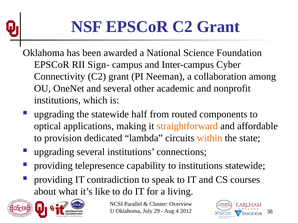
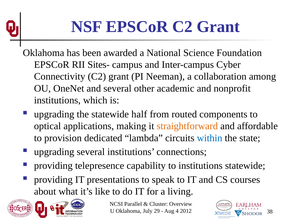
Sign-: Sign- -> Sites-
within colour: orange -> blue
contradiction: contradiction -> presentations
